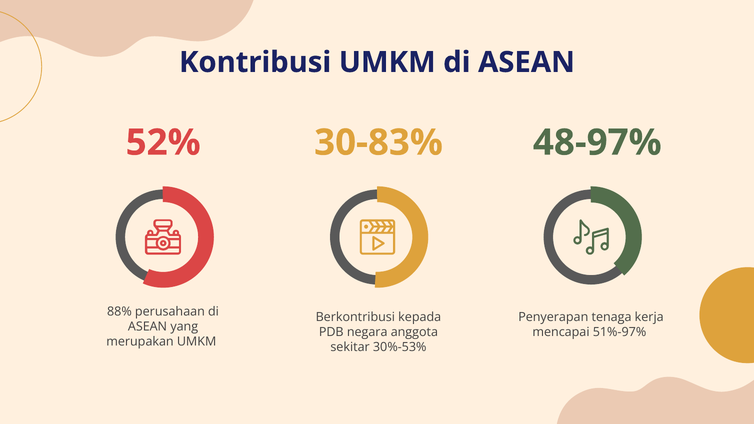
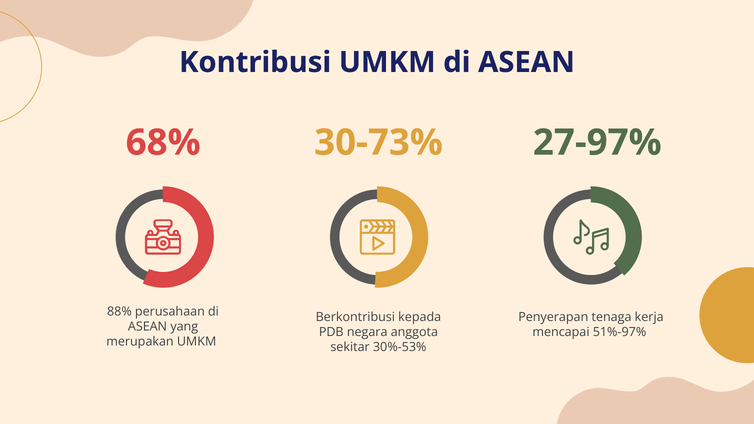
52%: 52% -> 68%
30-83%: 30-83% -> 30-73%
48-97%: 48-97% -> 27-97%
